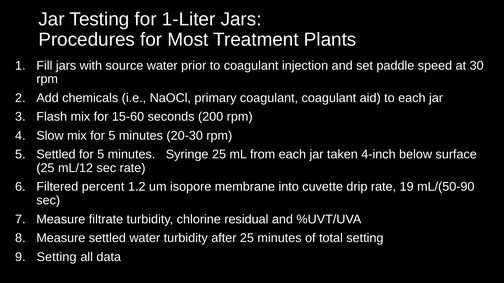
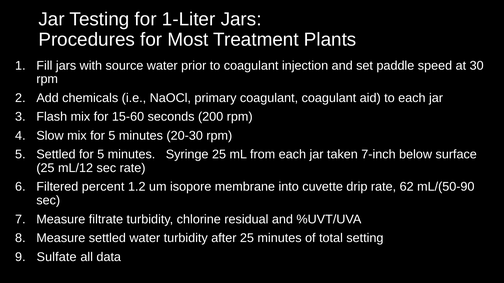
4-inch: 4-inch -> 7-inch
19: 19 -> 62
Setting at (57, 257): Setting -> Sulfate
